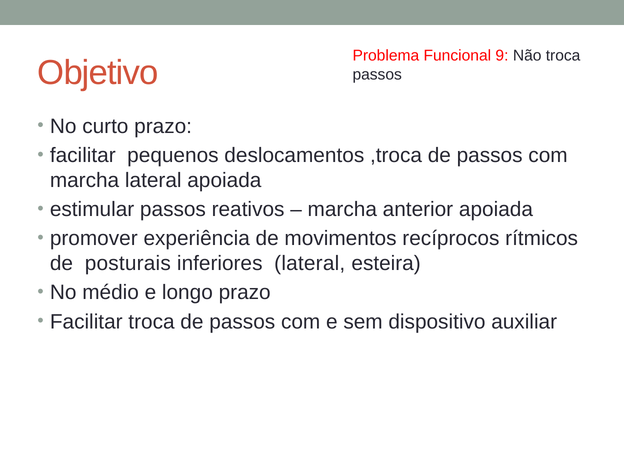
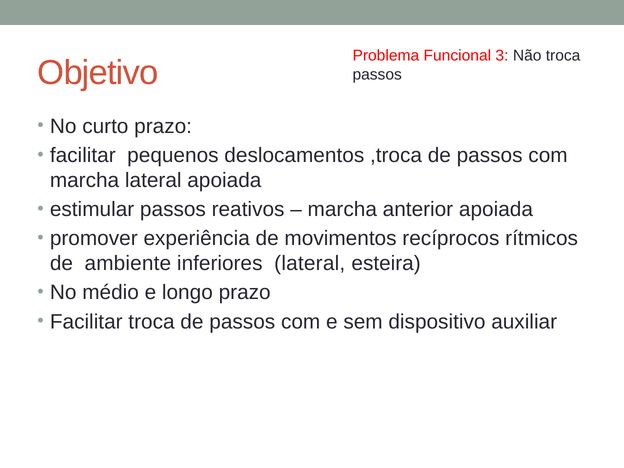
9: 9 -> 3
posturais: posturais -> ambiente
